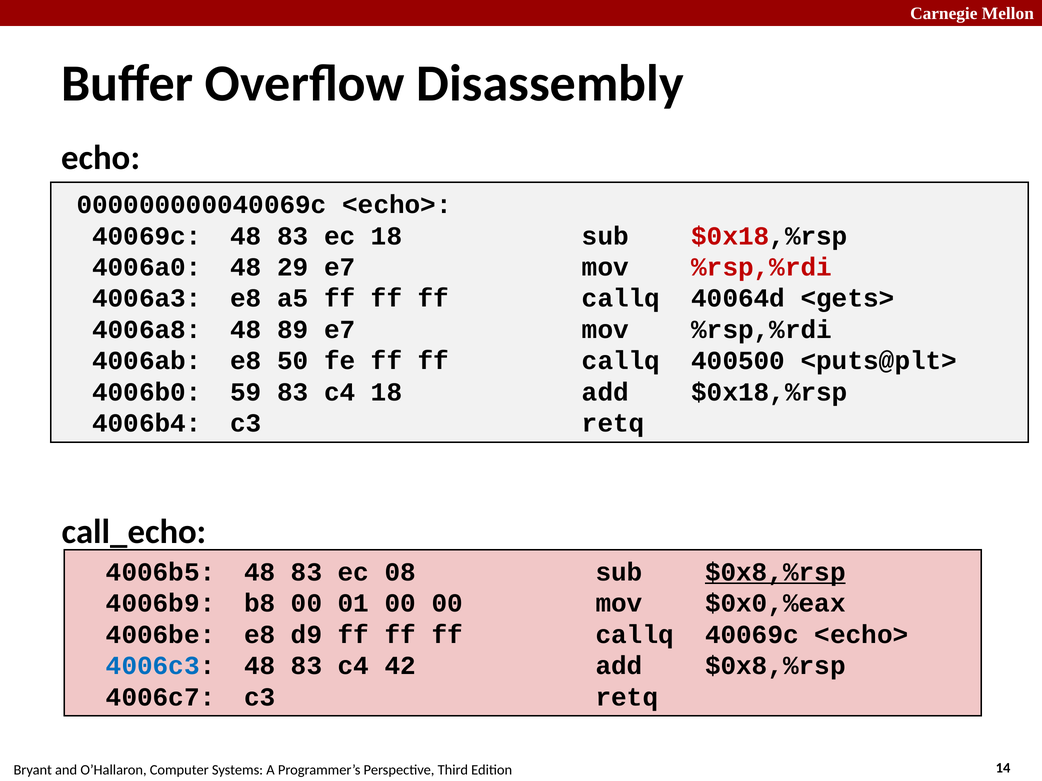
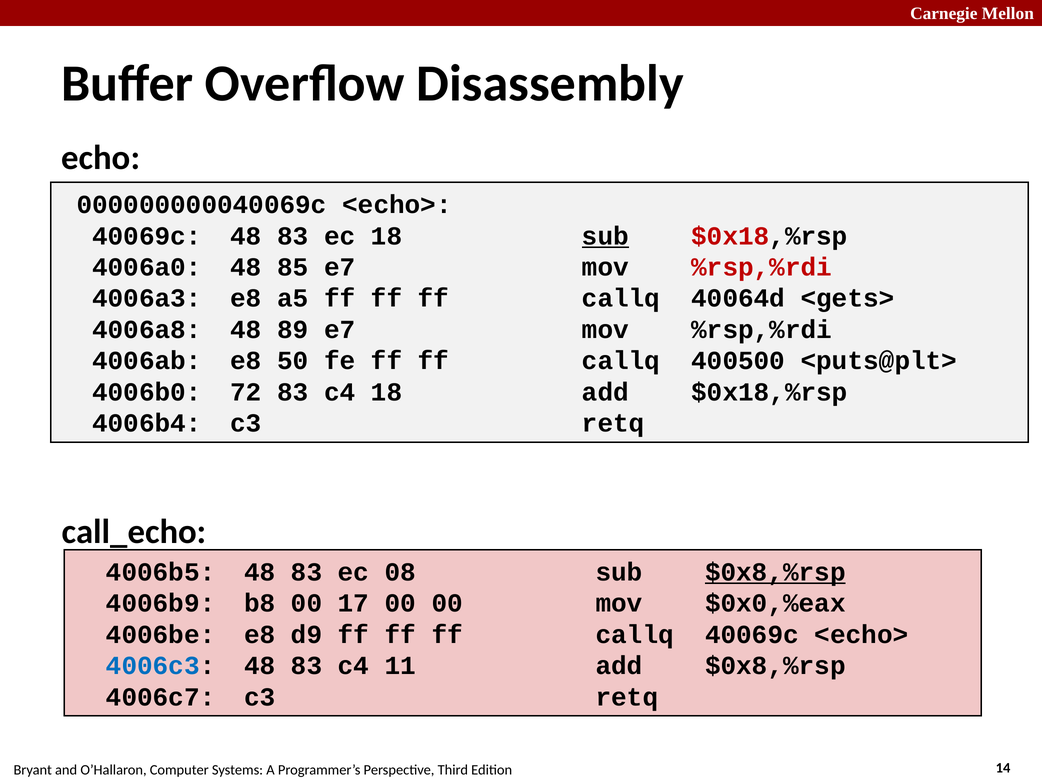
sub at (605, 236) underline: none -> present
29: 29 -> 85
59: 59 -> 72
01: 01 -> 17
42: 42 -> 11
